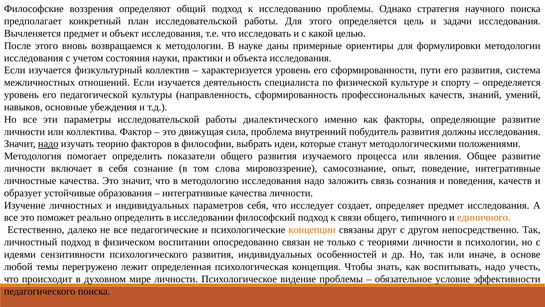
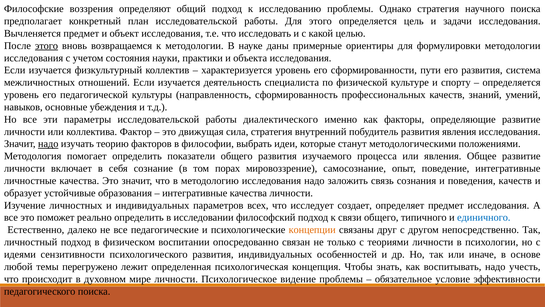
этого at (47, 46) underline: none -> present
сила проблема: проблема -> стратегия
развития должны: должны -> явления
слова: слова -> порах
параметров себя: себя -> всех
единичного colour: orange -> blue
